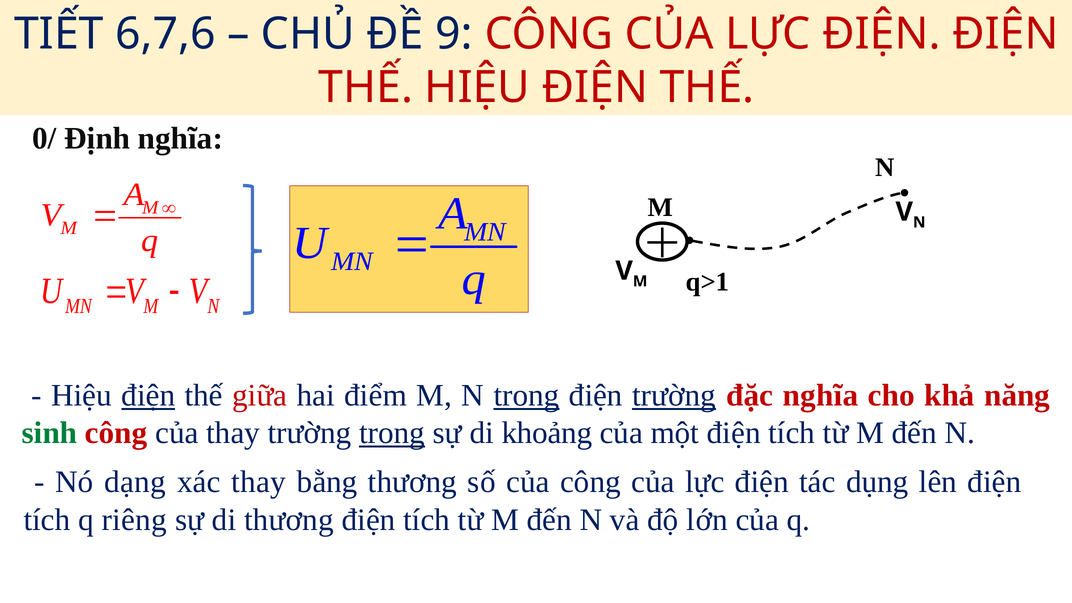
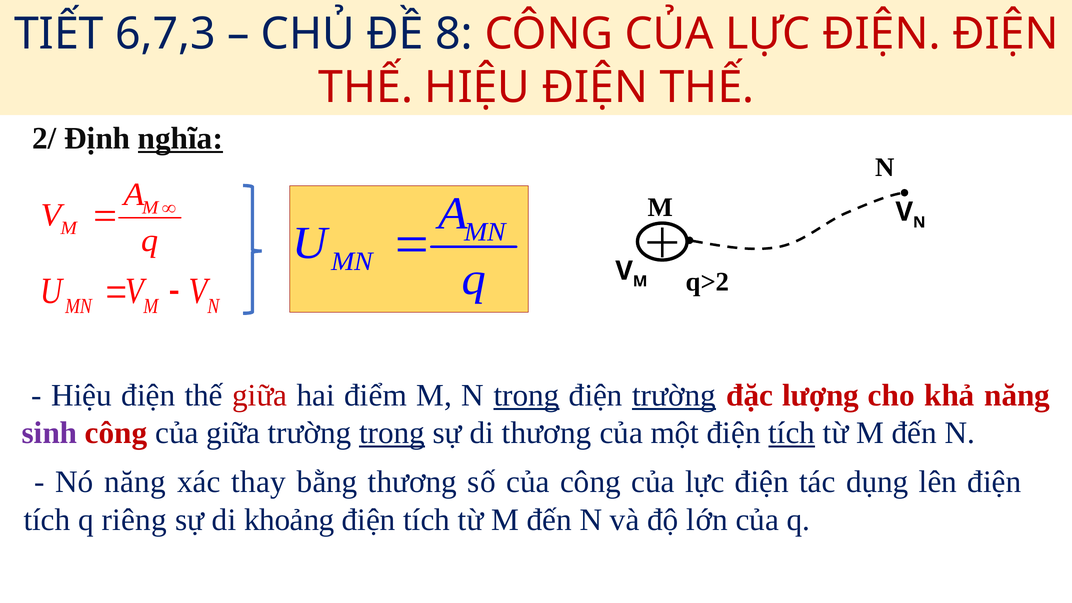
6,7,6: 6,7,6 -> 6,7,3
9: 9 -> 8
0/: 0/ -> 2/
nghĩa at (180, 139) underline: none -> present
q>1: q>1 -> q>2
điện at (148, 396) underline: present -> none
đặc nghĩa: nghĩa -> lượng
sinh colour: green -> purple
của thay: thay -> giữa
di khoảng: khoảng -> thương
tích at (792, 433) underline: none -> present
Nó dạng: dạng -> năng
di thương: thương -> khoảng
